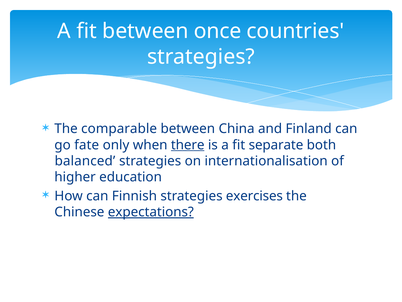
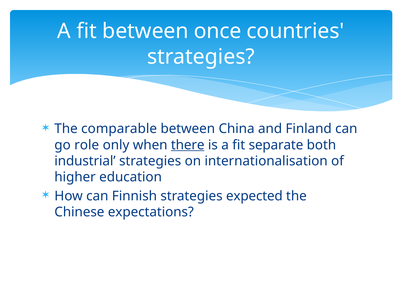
fate: fate -> role
balanced: balanced -> industrial
exercises: exercises -> expected
expectations underline: present -> none
